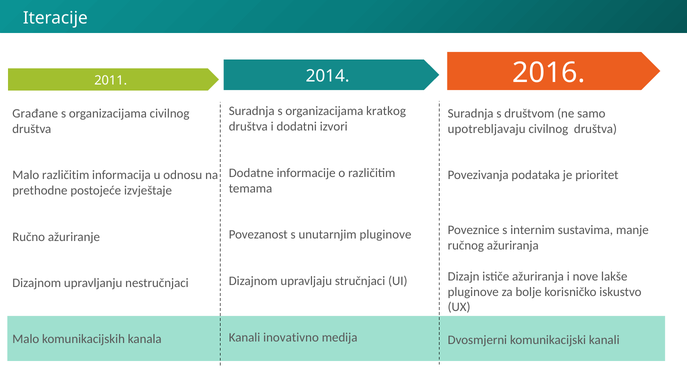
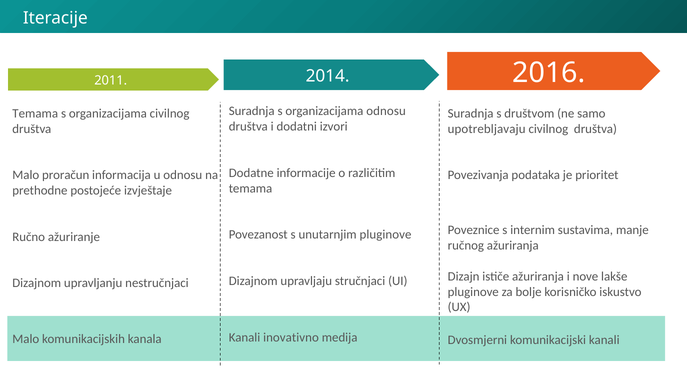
organizacijama kratkog: kratkog -> odnosu
Građane at (35, 113): Građane -> Temama
Malo različitim: različitim -> proračun
